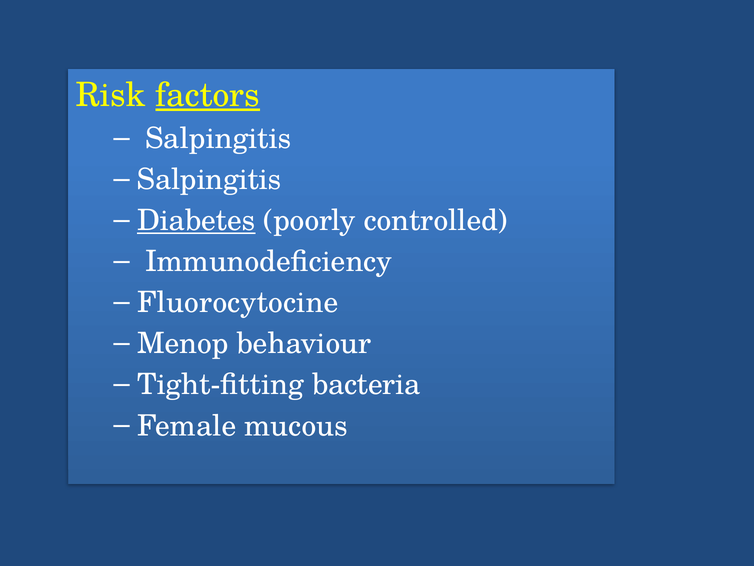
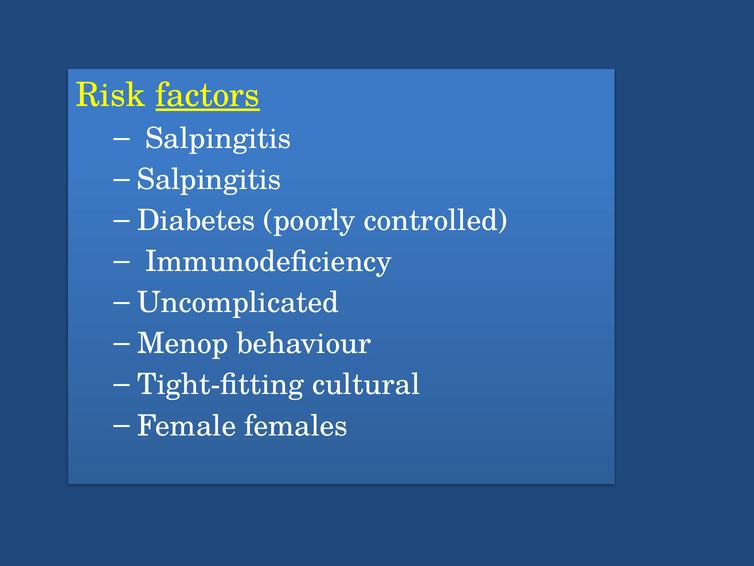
Diabetes underline: present -> none
Fluorocytocine: Fluorocytocine -> Uncomplicated
bacteria: bacteria -> cultural
mucous: mucous -> females
